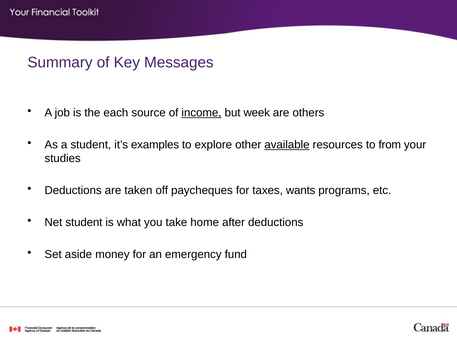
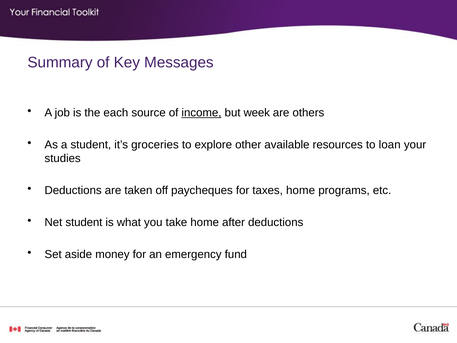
examples: examples -> groceries
available underline: present -> none
from: from -> loan
taxes wants: wants -> home
